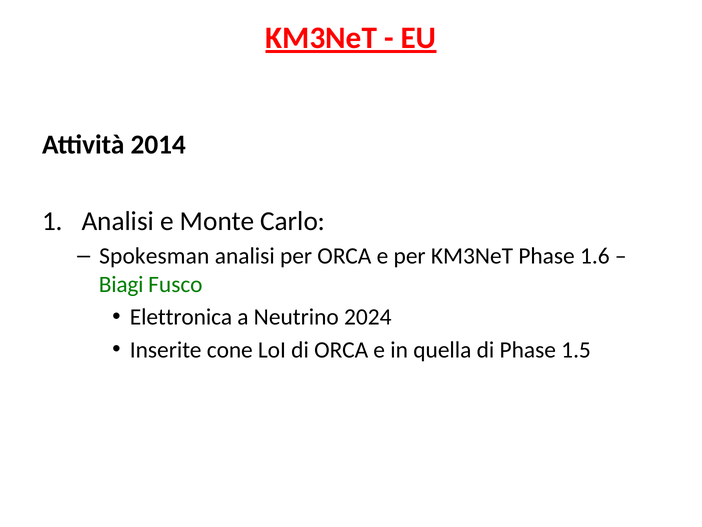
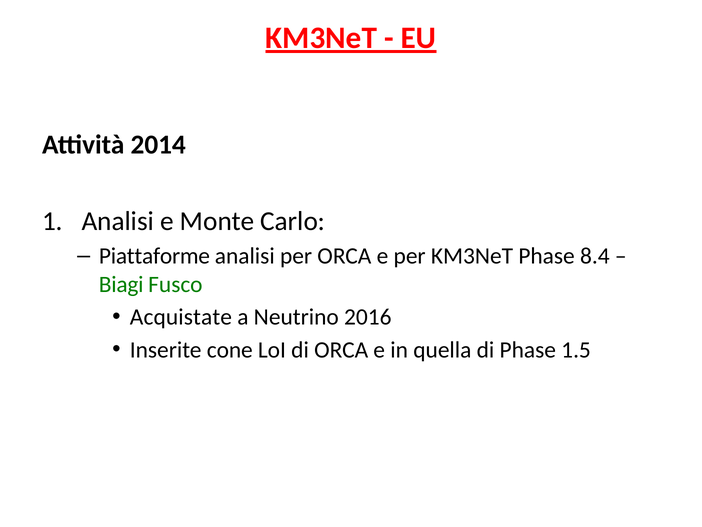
Spokesman: Spokesman -> Piattaforme
1.6: 1.6 -> 8.4
Elettronica: Elettronica -> Acquistate
2024: 2024 -> 2016
